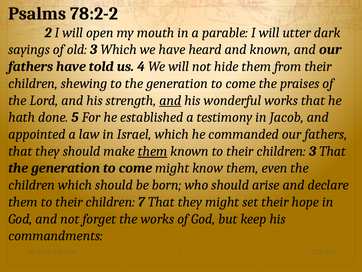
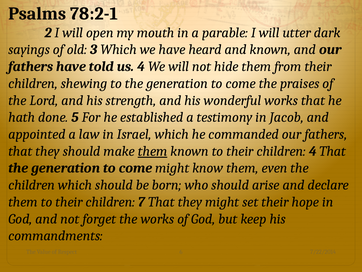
78:2-2: 78:2-2 -> 78:2-1
and at (170, 100) underline: present -> none
children 3: 3 -> 4
